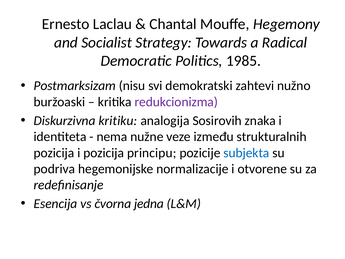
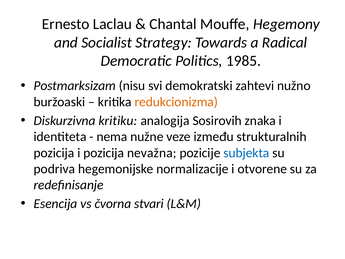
redukcionizma colour: purple -> orange
principu: principu -> nevažna
jedna: jedna -> stvari
